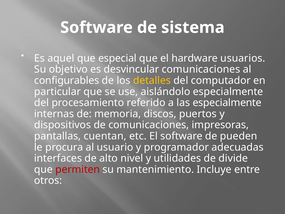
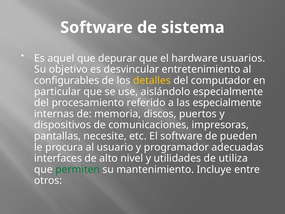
especial: especial -> depurar
desvincular comunicaciones: comunicaciones -> entretenimiento
cuentan: cuentan -> necesite
divide: divide -> utiliza
permiten colour: red -> green
